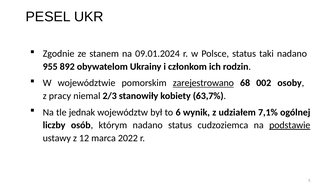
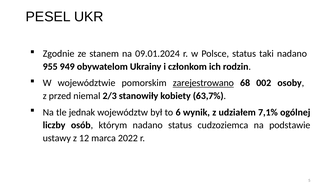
892: 892 -> 949
pracy: pracy -> przed
podstawie underline: present -> none
